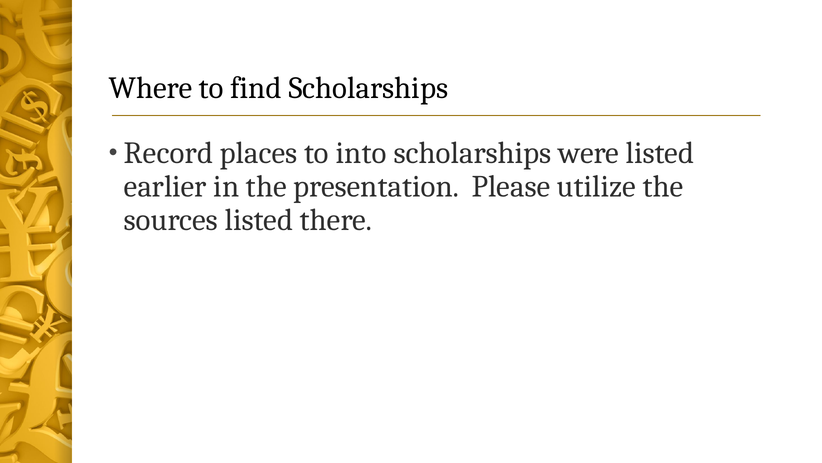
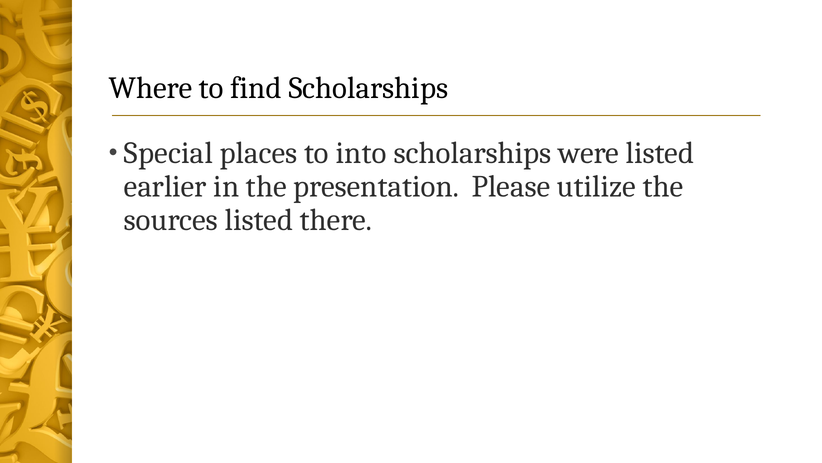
Record: Record -> Special
